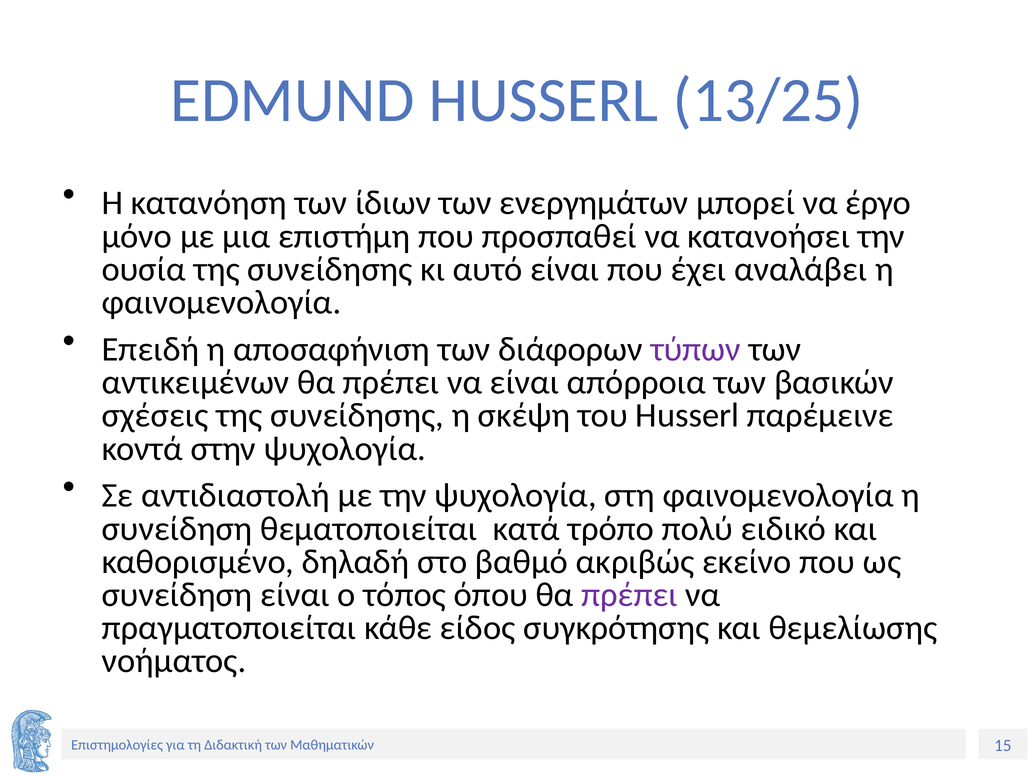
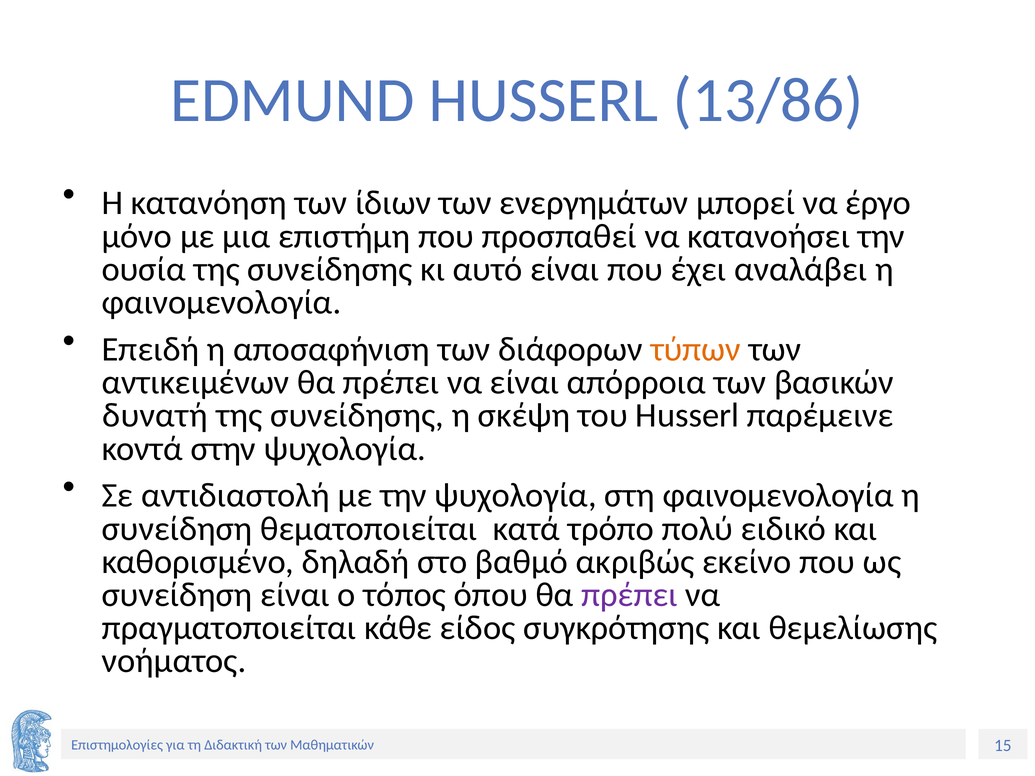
13/25: 13/25 -> 13/86
τύπων colour: purple -> orange
σχέσεις: σχέσεις -> δυνατή
